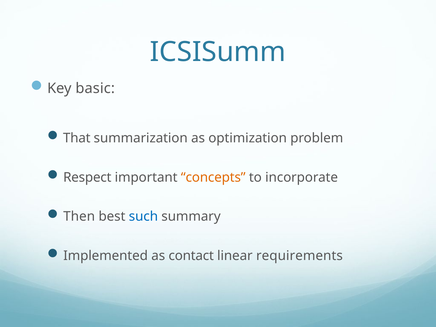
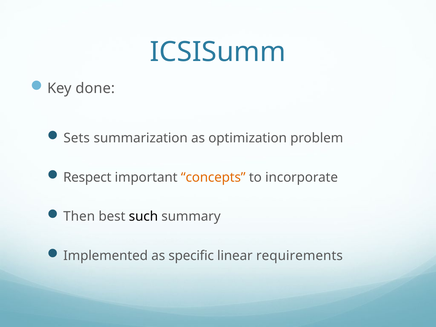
basic: basic -> done
That: That -> Sets
such colour: blue -> black
contact: contact -> specific
